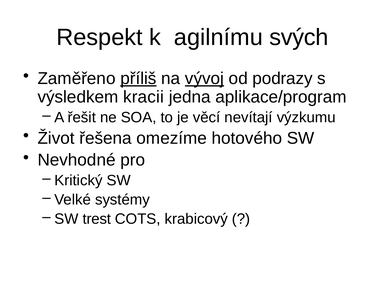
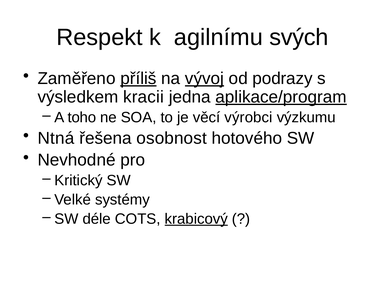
aplikace/program underline: none -> present
řešit: řešit -> toho
nevítají: nevítají -> výrobci
Život: Život -> Ntná
omezíme: omezíme -> osobnost
trest: trest -> déle
krabicový underline: none -> present
